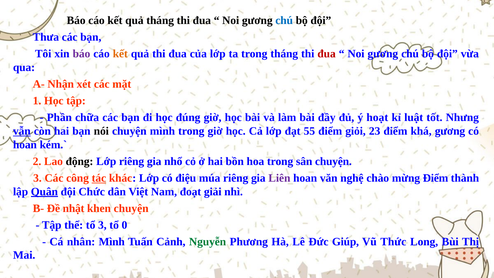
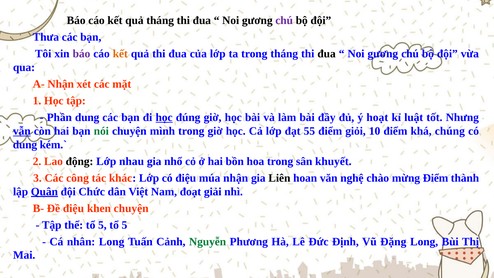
chú at (284, 21) colour: blue -> purple
đua at (327, 54) colour: red -> black
Phần chữa: chữa -> dung
học at (164, 117) underline: none -> present
nói colour: black -> green
23: 23 -> 10
khá gương: gương -> chúng
hoan at (25, 145): hoan -> dung
Lớp riêng: riêng -> nhau
sân chuyện: chuyện -> khuyết
tác underline: present -> none
múa riêng: riêng -> nhận
Liên colour: purple -> black
Đề nhật: nhật -> điệu
thể tổ 3: 3 -> 5
0 at (124, 225): 0 -> 5
nhân Mình: Mình -> Long
Giúp: Giúp -> Định
Thức: Thức -> Đặng
